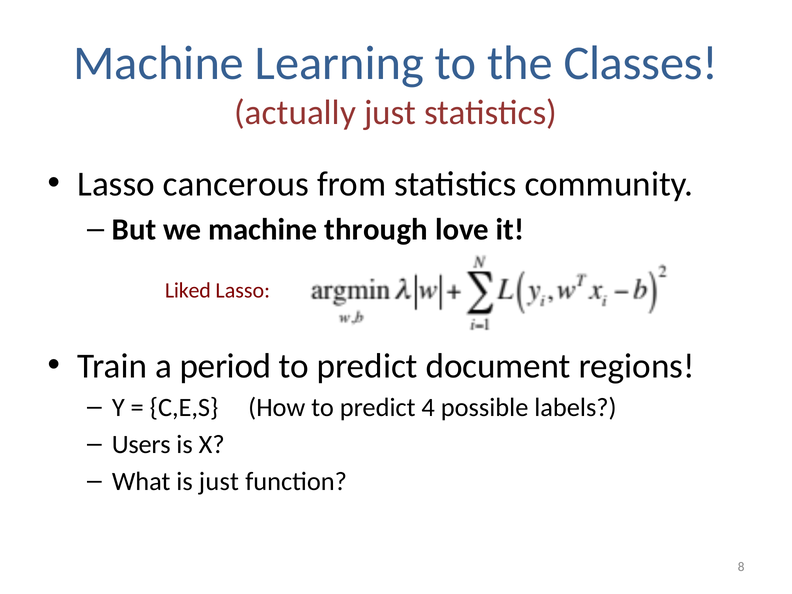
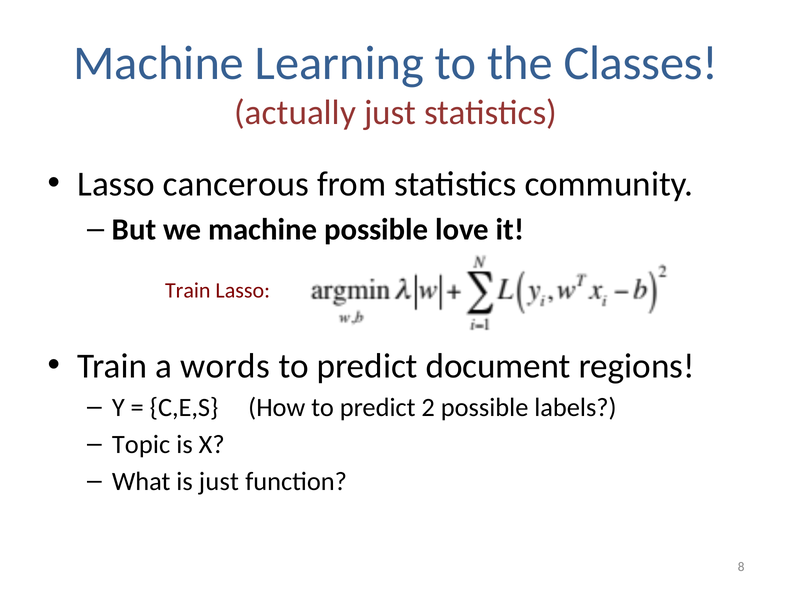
machine through: through -> possible
Liked at (188, 290): Liked -> Train
period: period -> words
4: 4 -> 2
Users: Users -> Topic
